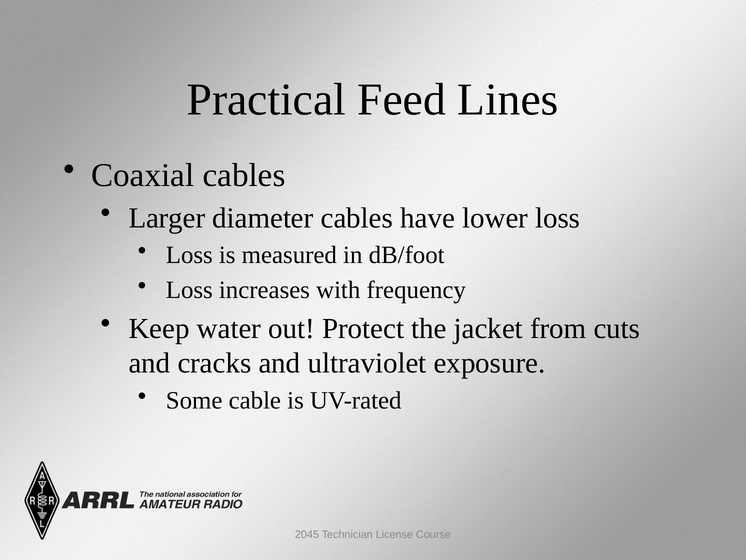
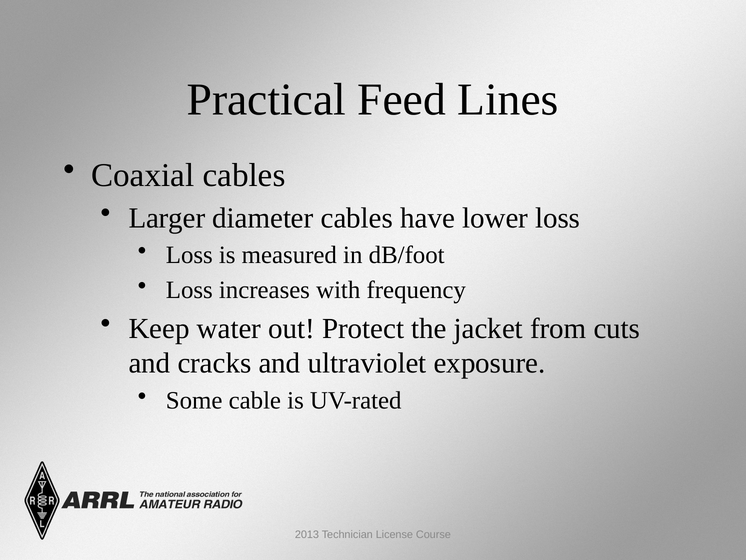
2045: 2045 -> 2013
